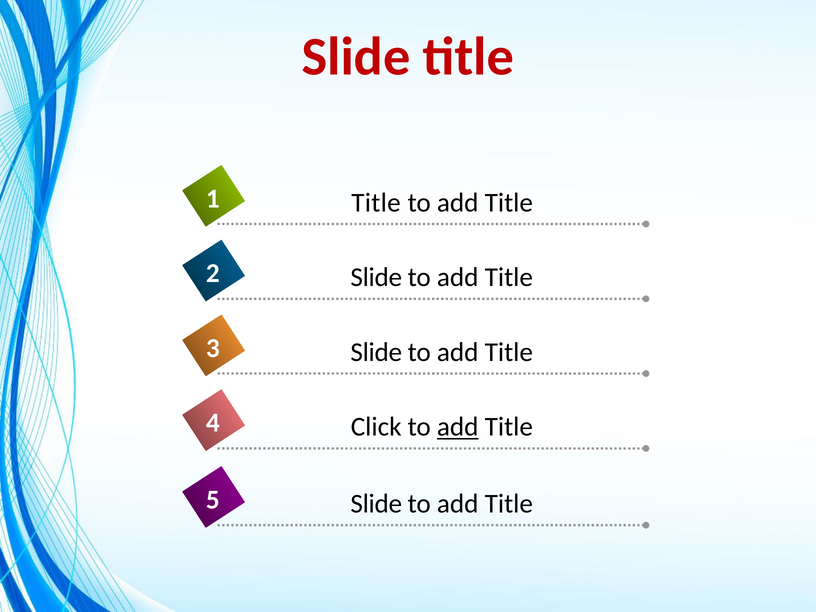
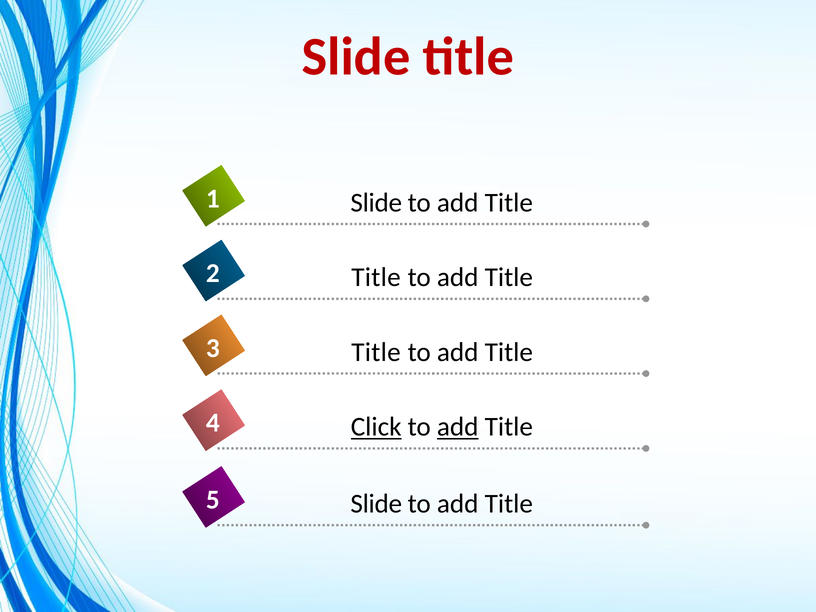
Title at (376, 203): Title -> Slide
Slide at (376, 277): Slide -> Title
Slide at (376, 352): Slide -> Title
Click underline: none -> present
